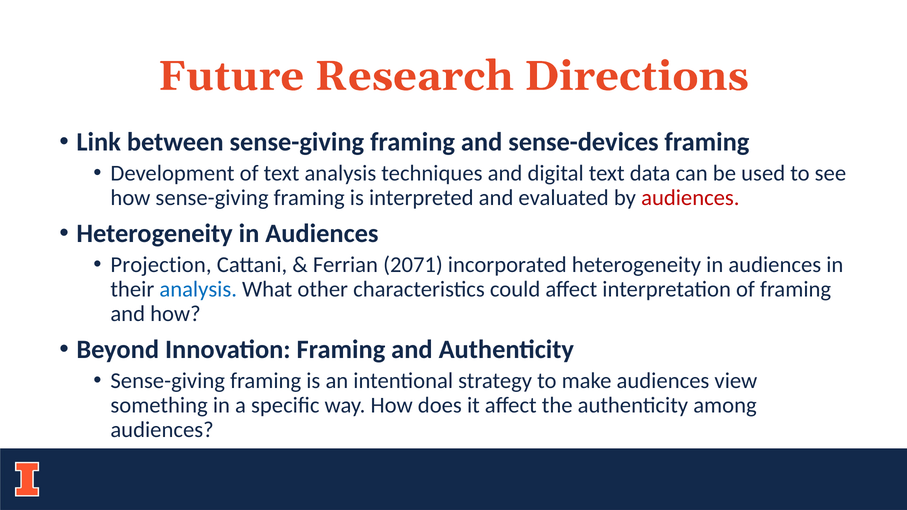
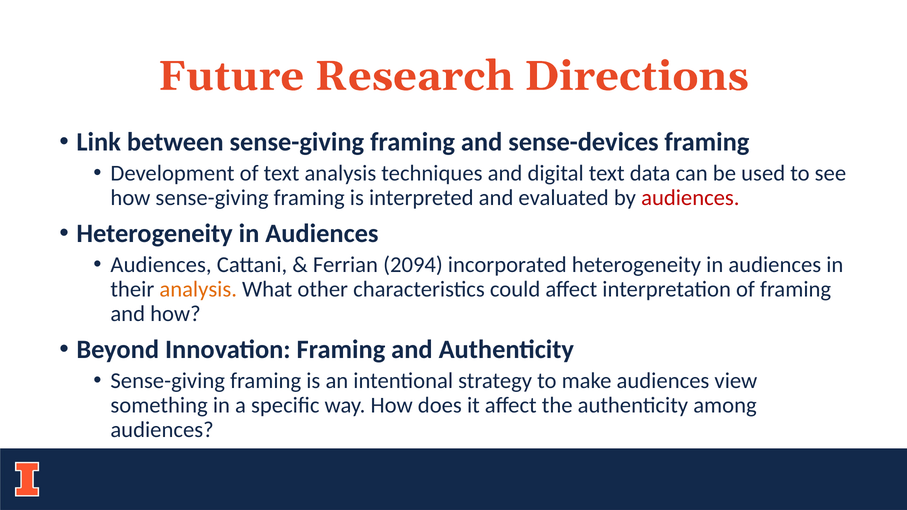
Projection at (161, 265): Projection -> Audiences
2071: 2071 -> 2094
analysis at (198, 289) colour: blue -> orange
